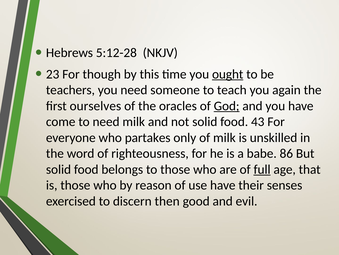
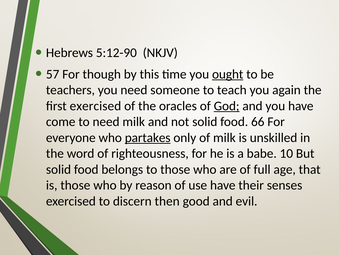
5:12-28: 5:12-28 -> 5:12-90
23: 23 -> 57
first ourselves: ourselves -> exercised
43: 43 -> 66
partakes underline: none -> present
86: 86 -> 10
full underline: present -> none
